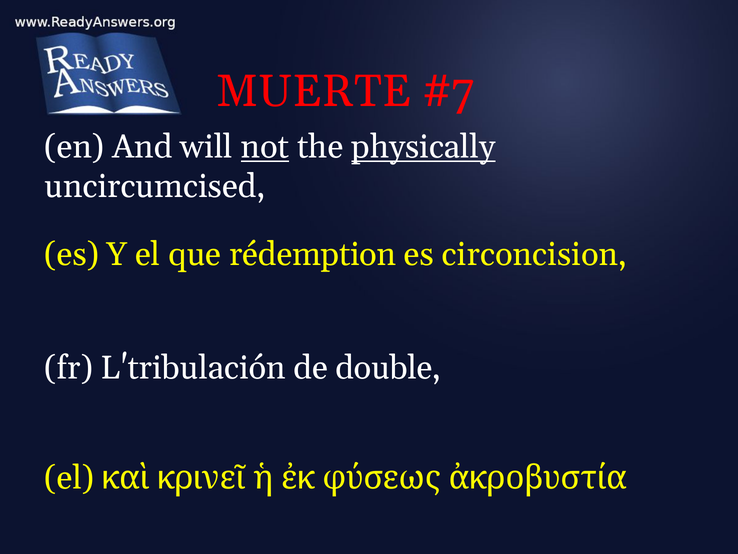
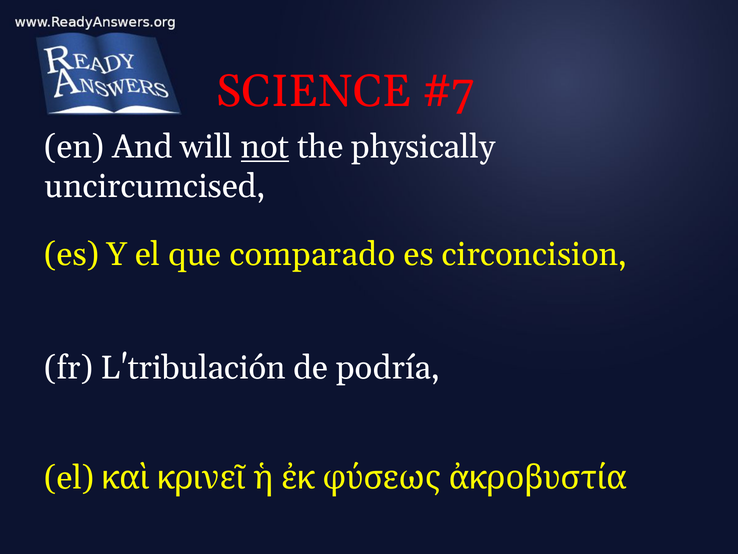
MUERTE: MUERTE -> SCIENCE
physically underline: present -> none
rédemption: rédemption -> comparado
double: double -> podría
